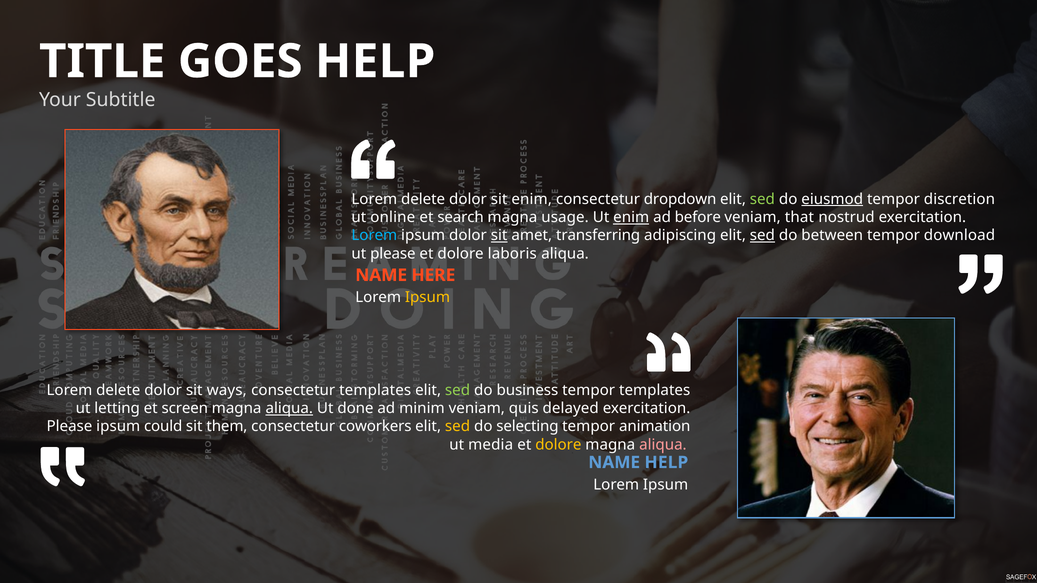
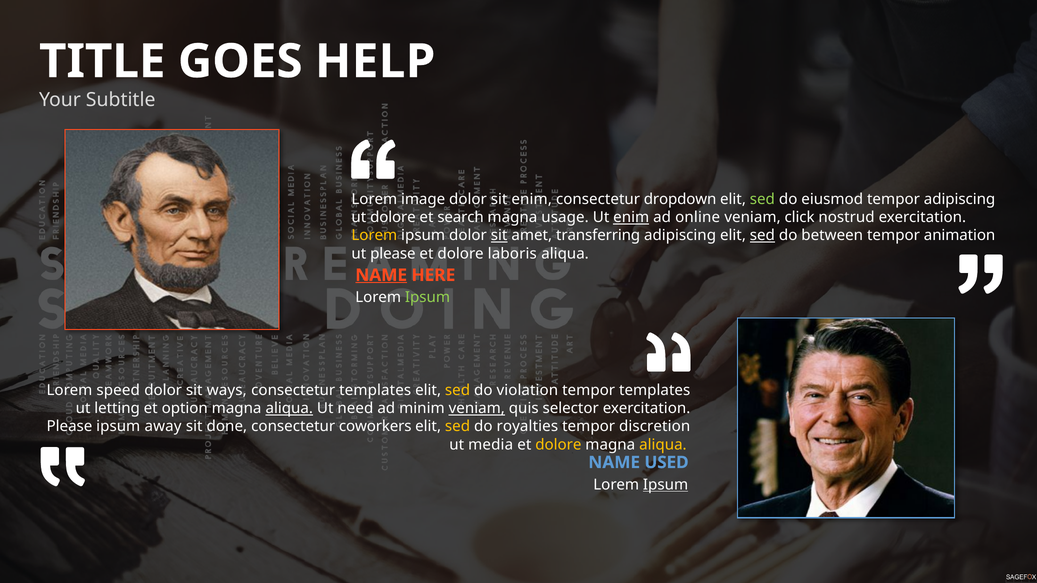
delete at (423, 199): delete -> image
eiusmod underline: present -> none
tempor discretion: discretion -> adipiscing
ut online: online -> dolore
before: before -> online
that: that -> click
Lorem at (374, 236) colour: light blue -> yellow
download: download -> animation
NAME at (381, 275) underline: none -> present
Ipsum at (427, 298) colour: yellow -> light green
delete at (118, 390): delete -> speed
sed at (458, 390) colour: light green -> yellow
business: business -> violation
screen: screen -> option
done: done -> need
veniam at (477, 409) underline: none -> present
delayed: delayed -> selector
could: could -> away
them: them -> done
selecting: selecting -> royalties
animation: animation -> discretion
aliqua at (663, 445) colour: pink -> yellow
NAME HELP: HELP -> USED
Ipsum at (666, 485) underline: none -> present
